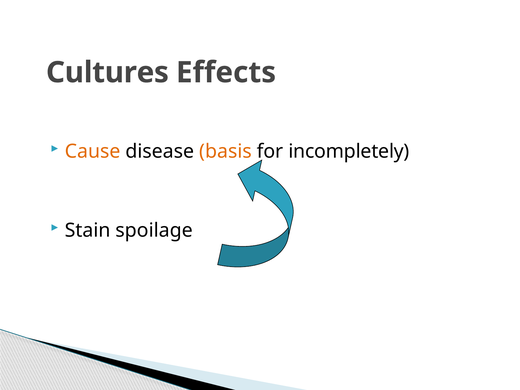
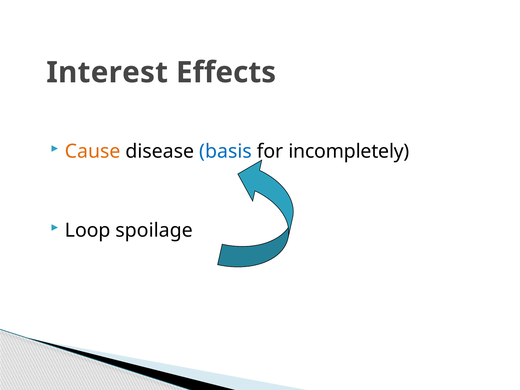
Cultures: Cultures -> Interest
basis colour: orange -> blue
Stain: Stain -> Loop
